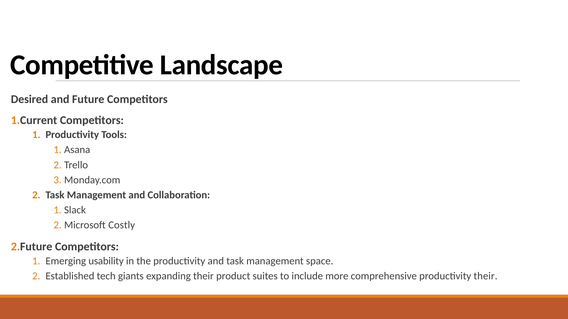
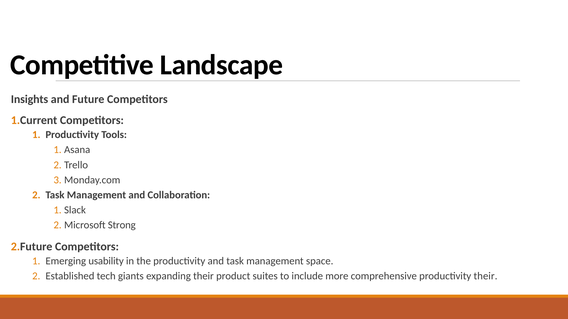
Desired: Desired -> Insights
Costly: Costly -> Strong
